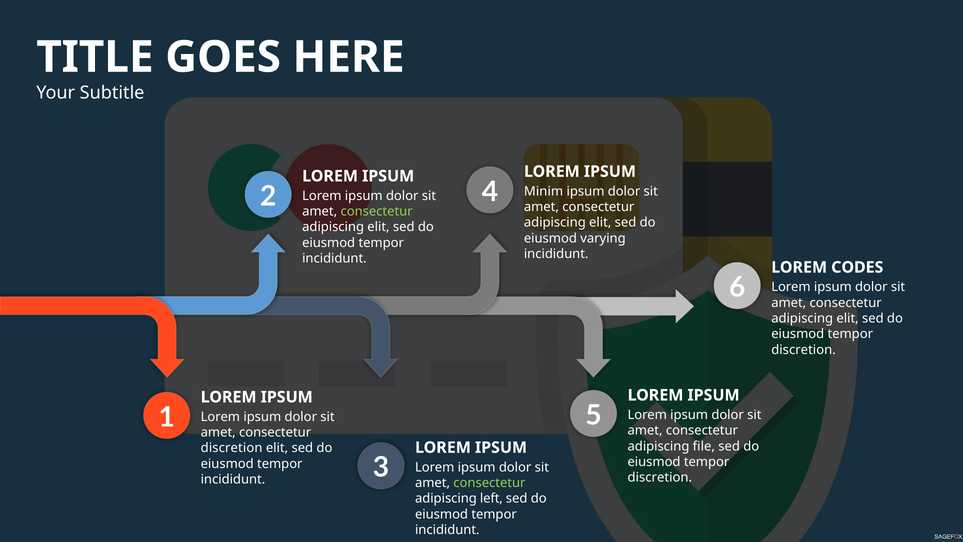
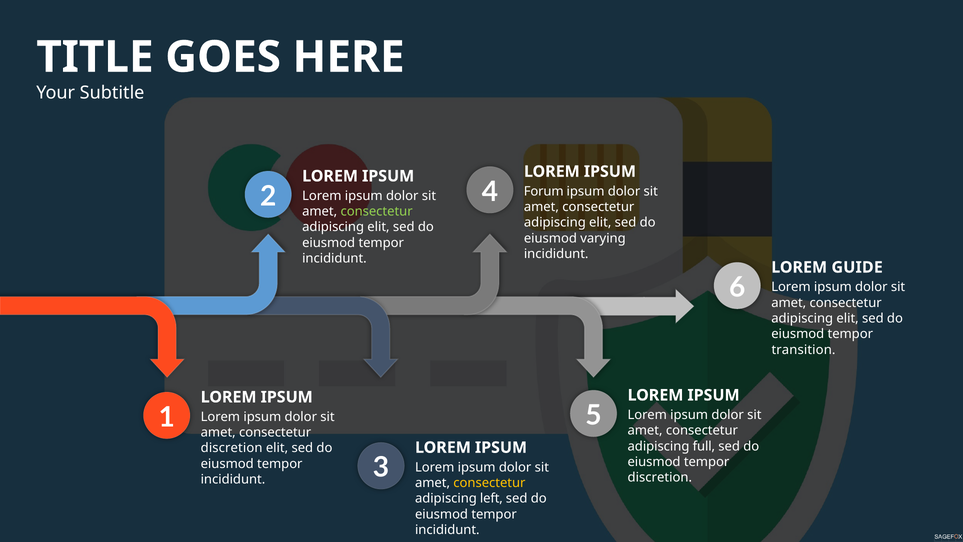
Minim: Minim -> Forum
CODES: CODES -> GUIDE
discretion at (804, 350): discretion -> transition
file: file -> full
consectetur at (489, 483) colour: light green -> yellow
